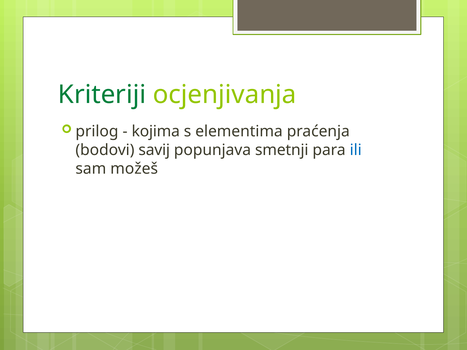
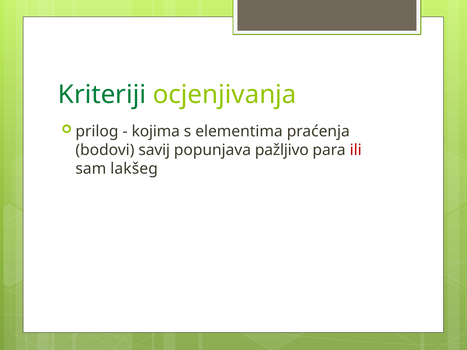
smetnji: smetnji -> pažljivo
ili colour: blue -> red
možeš: možeš -> lakšeg
